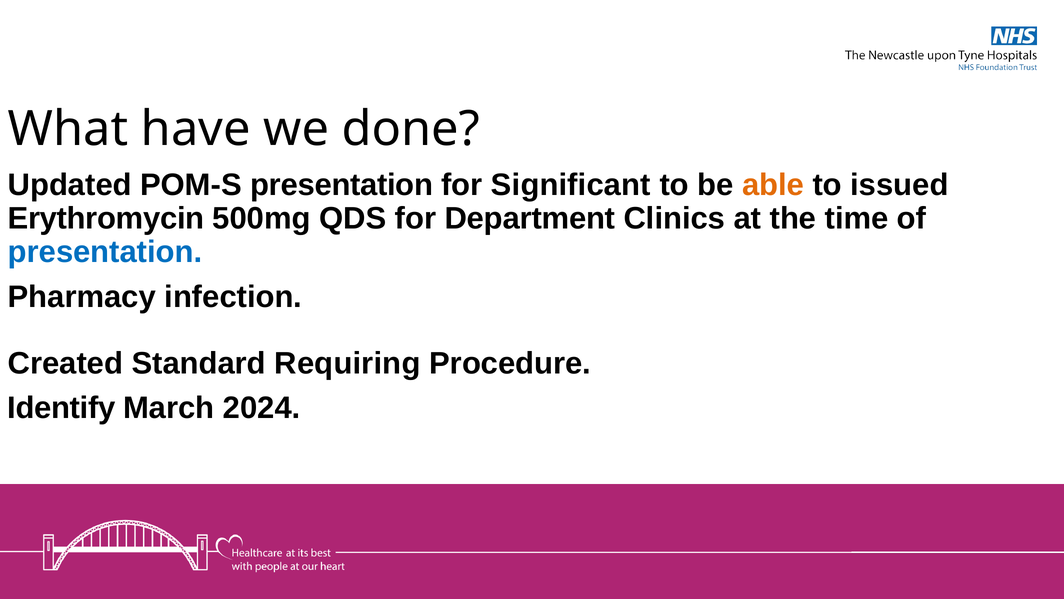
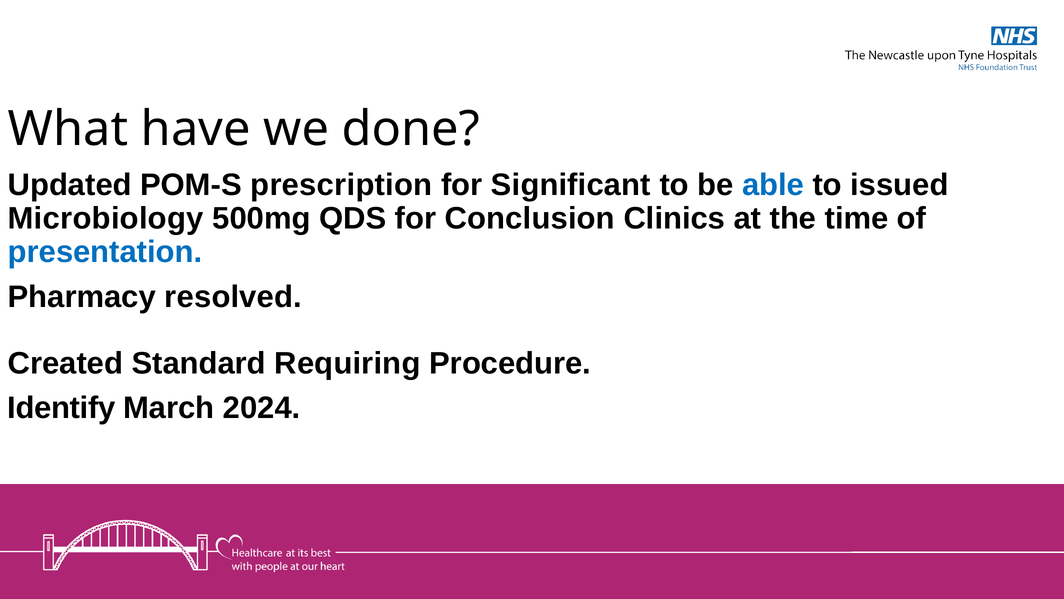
POM-S presentation: presentation -> prescription
able colour: orange -> blue
Erythromycin: Erythromycin -> Microbiology
Department: Department -> Conclusion
infection: infection -> resolved
